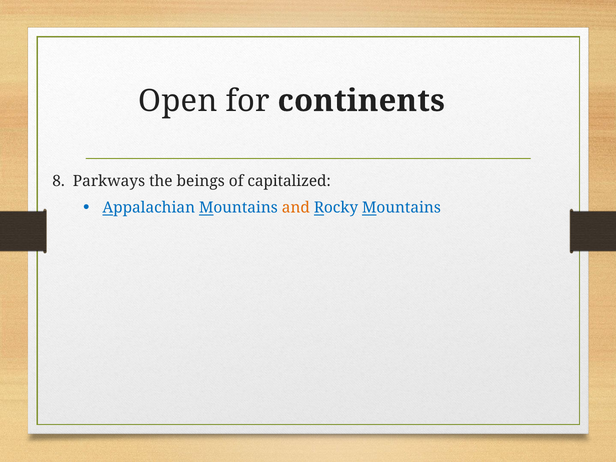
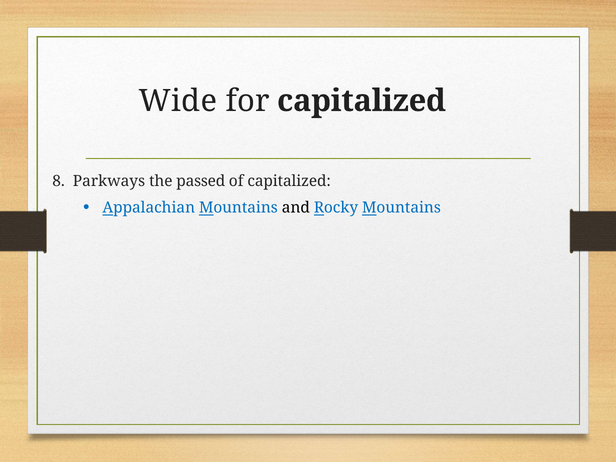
Open: Open -> Wide
for continents: continents -> capitalized
beings: beings -> passed
and colour: orange -> black
